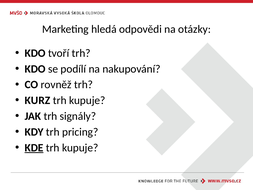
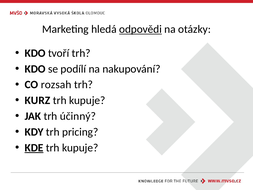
odpovědi underline: none -> present
rovněž: rovněž -> rozsah
signály: signály -> účinný
